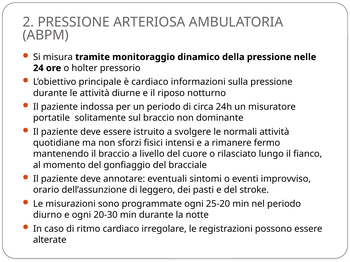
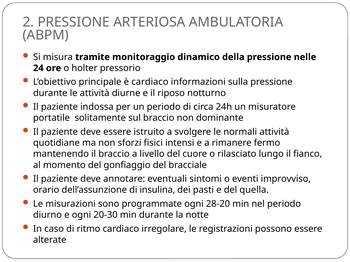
leggero: leggero -> insulina
stroke: stroke -> quella
25-20: 25-20 -> 28-20
